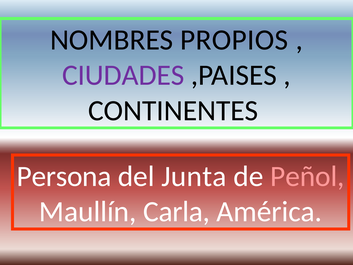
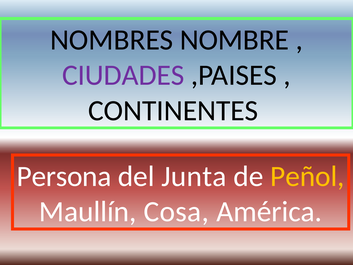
PROPIOS: PROPIOS -> NOMBRE
Peñol colour: pink -> yellow
Carla: Carla -> Cosa
